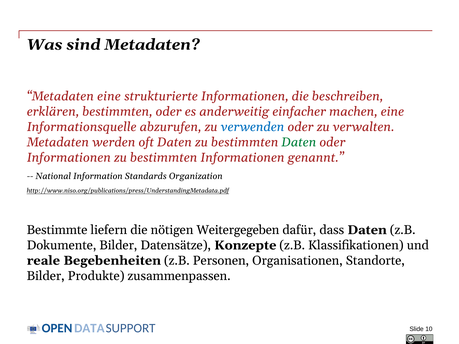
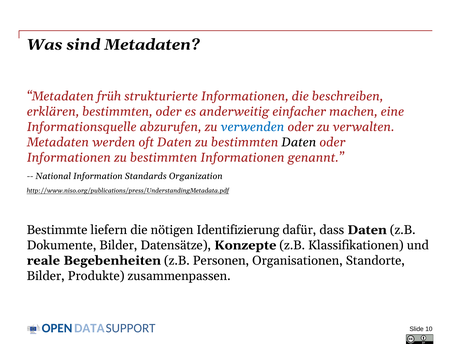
Metadaten eine: eine -> früh
Daten at (299, 142) colour: green -> black
Weitergegeben: Weitergegeben -> Identifizierung
